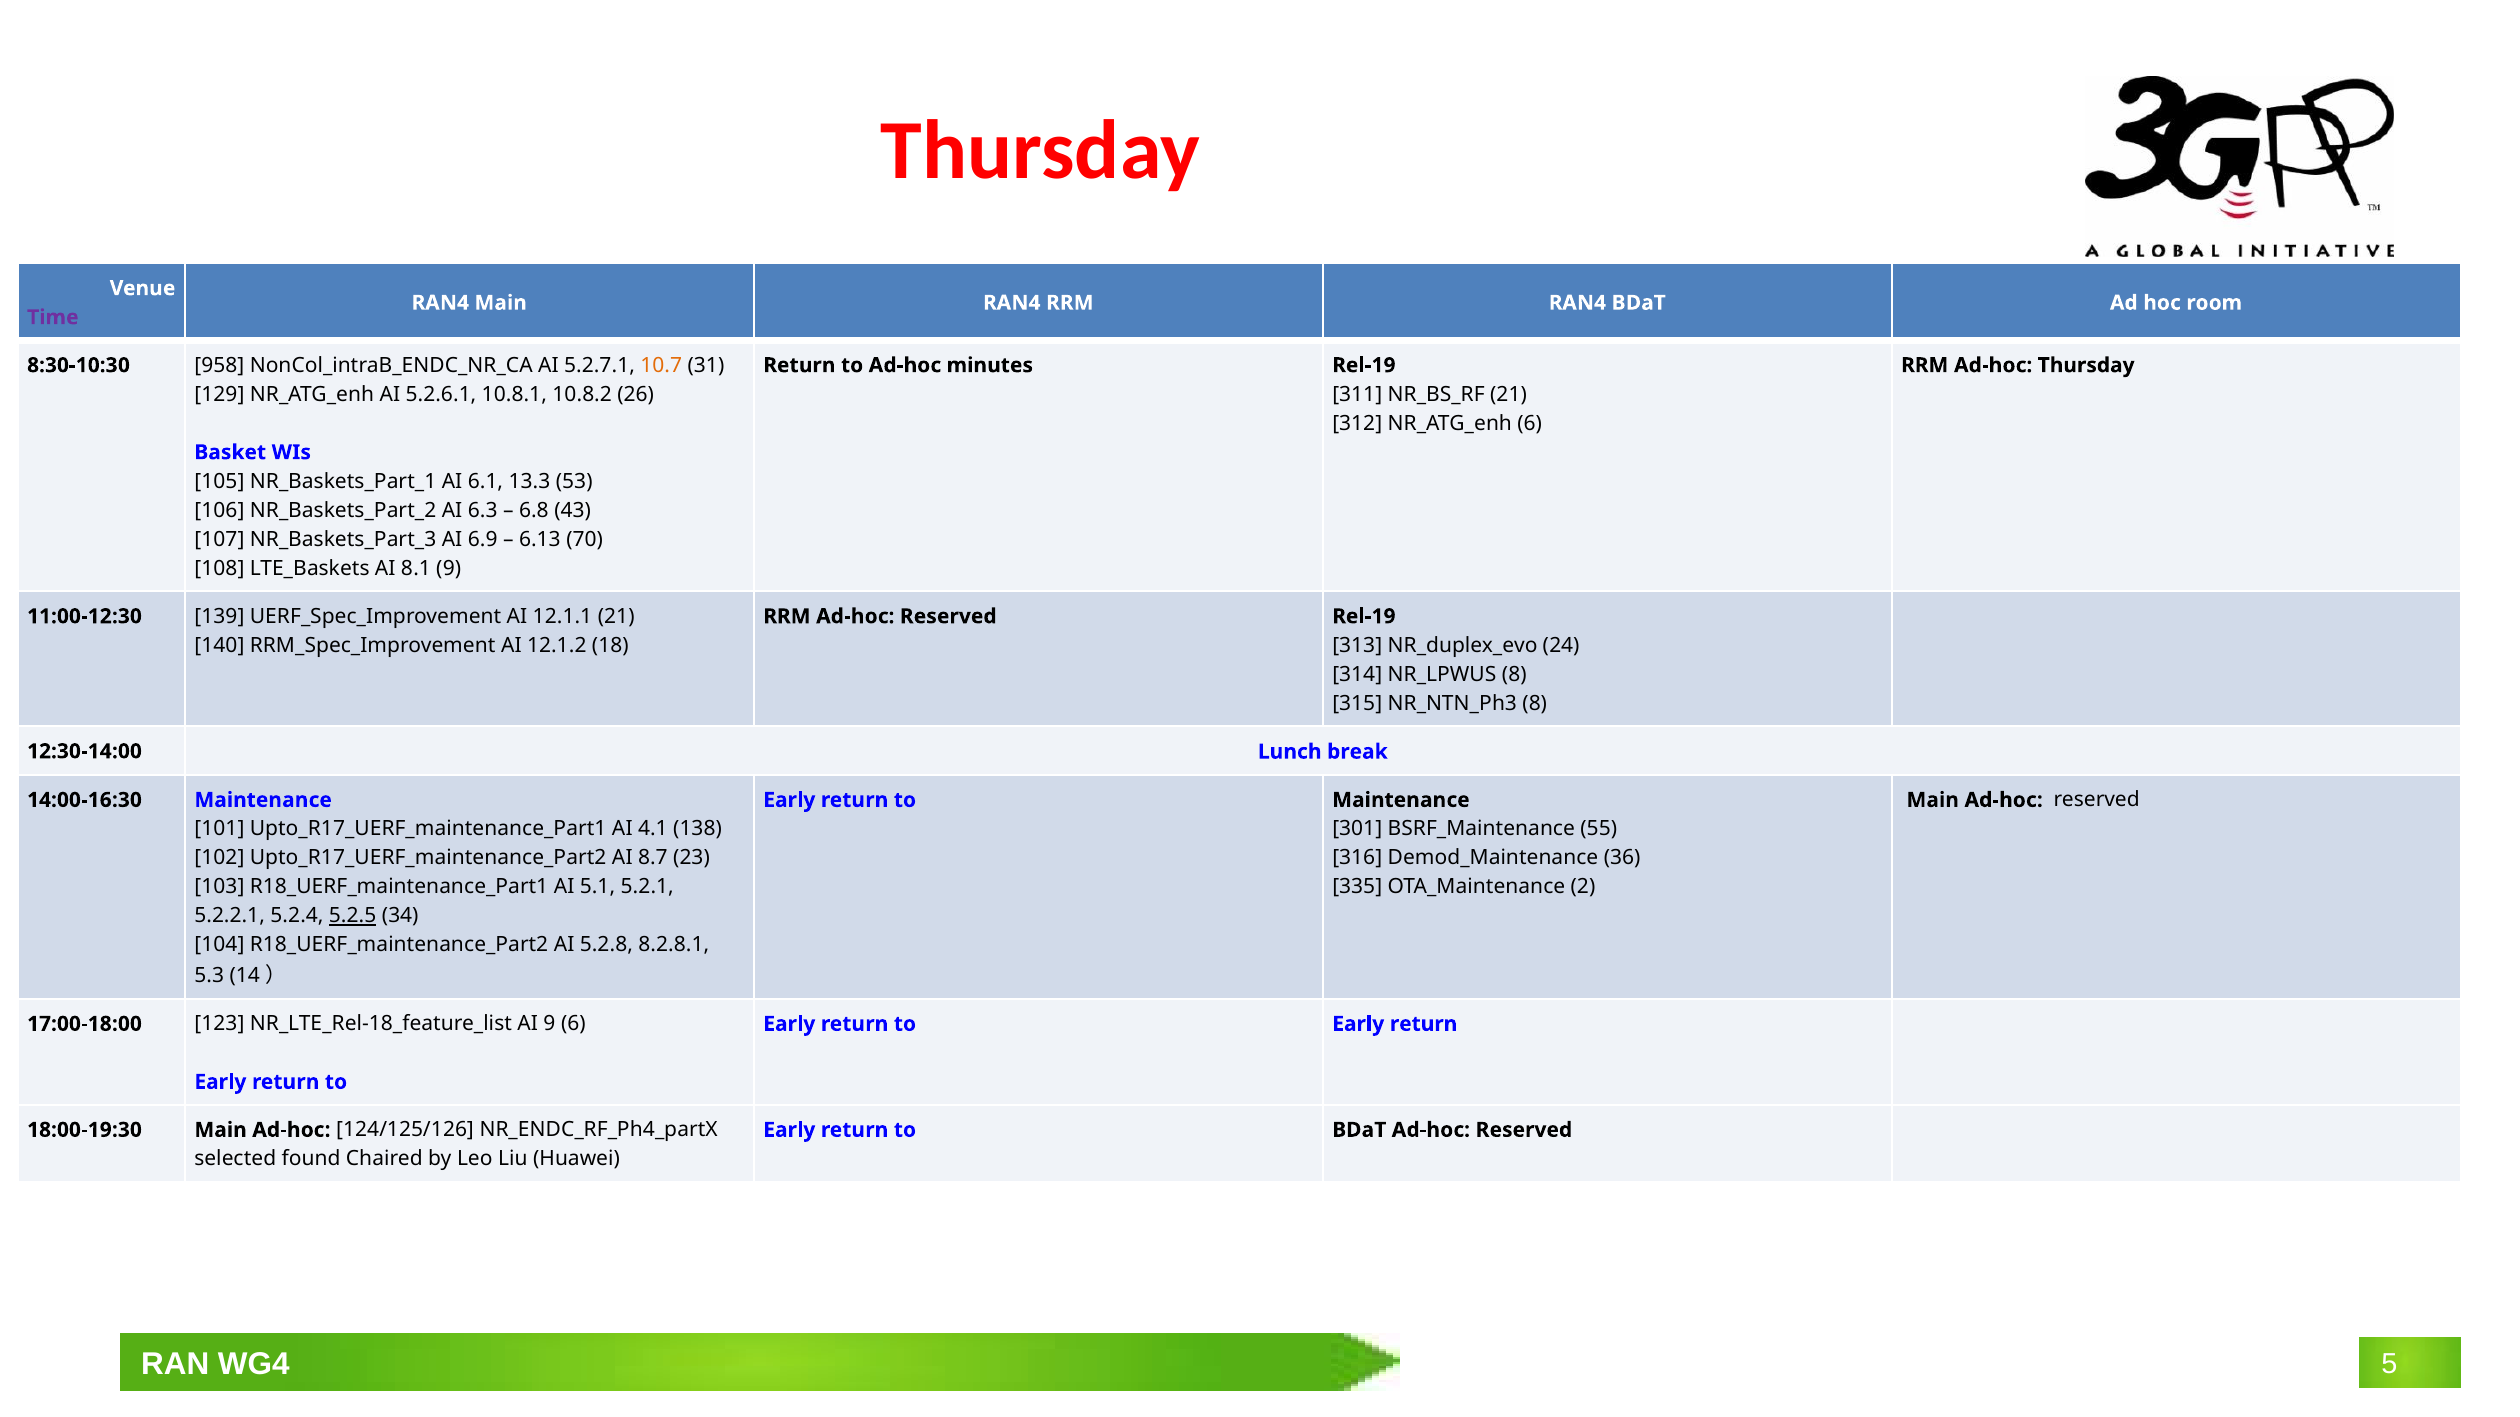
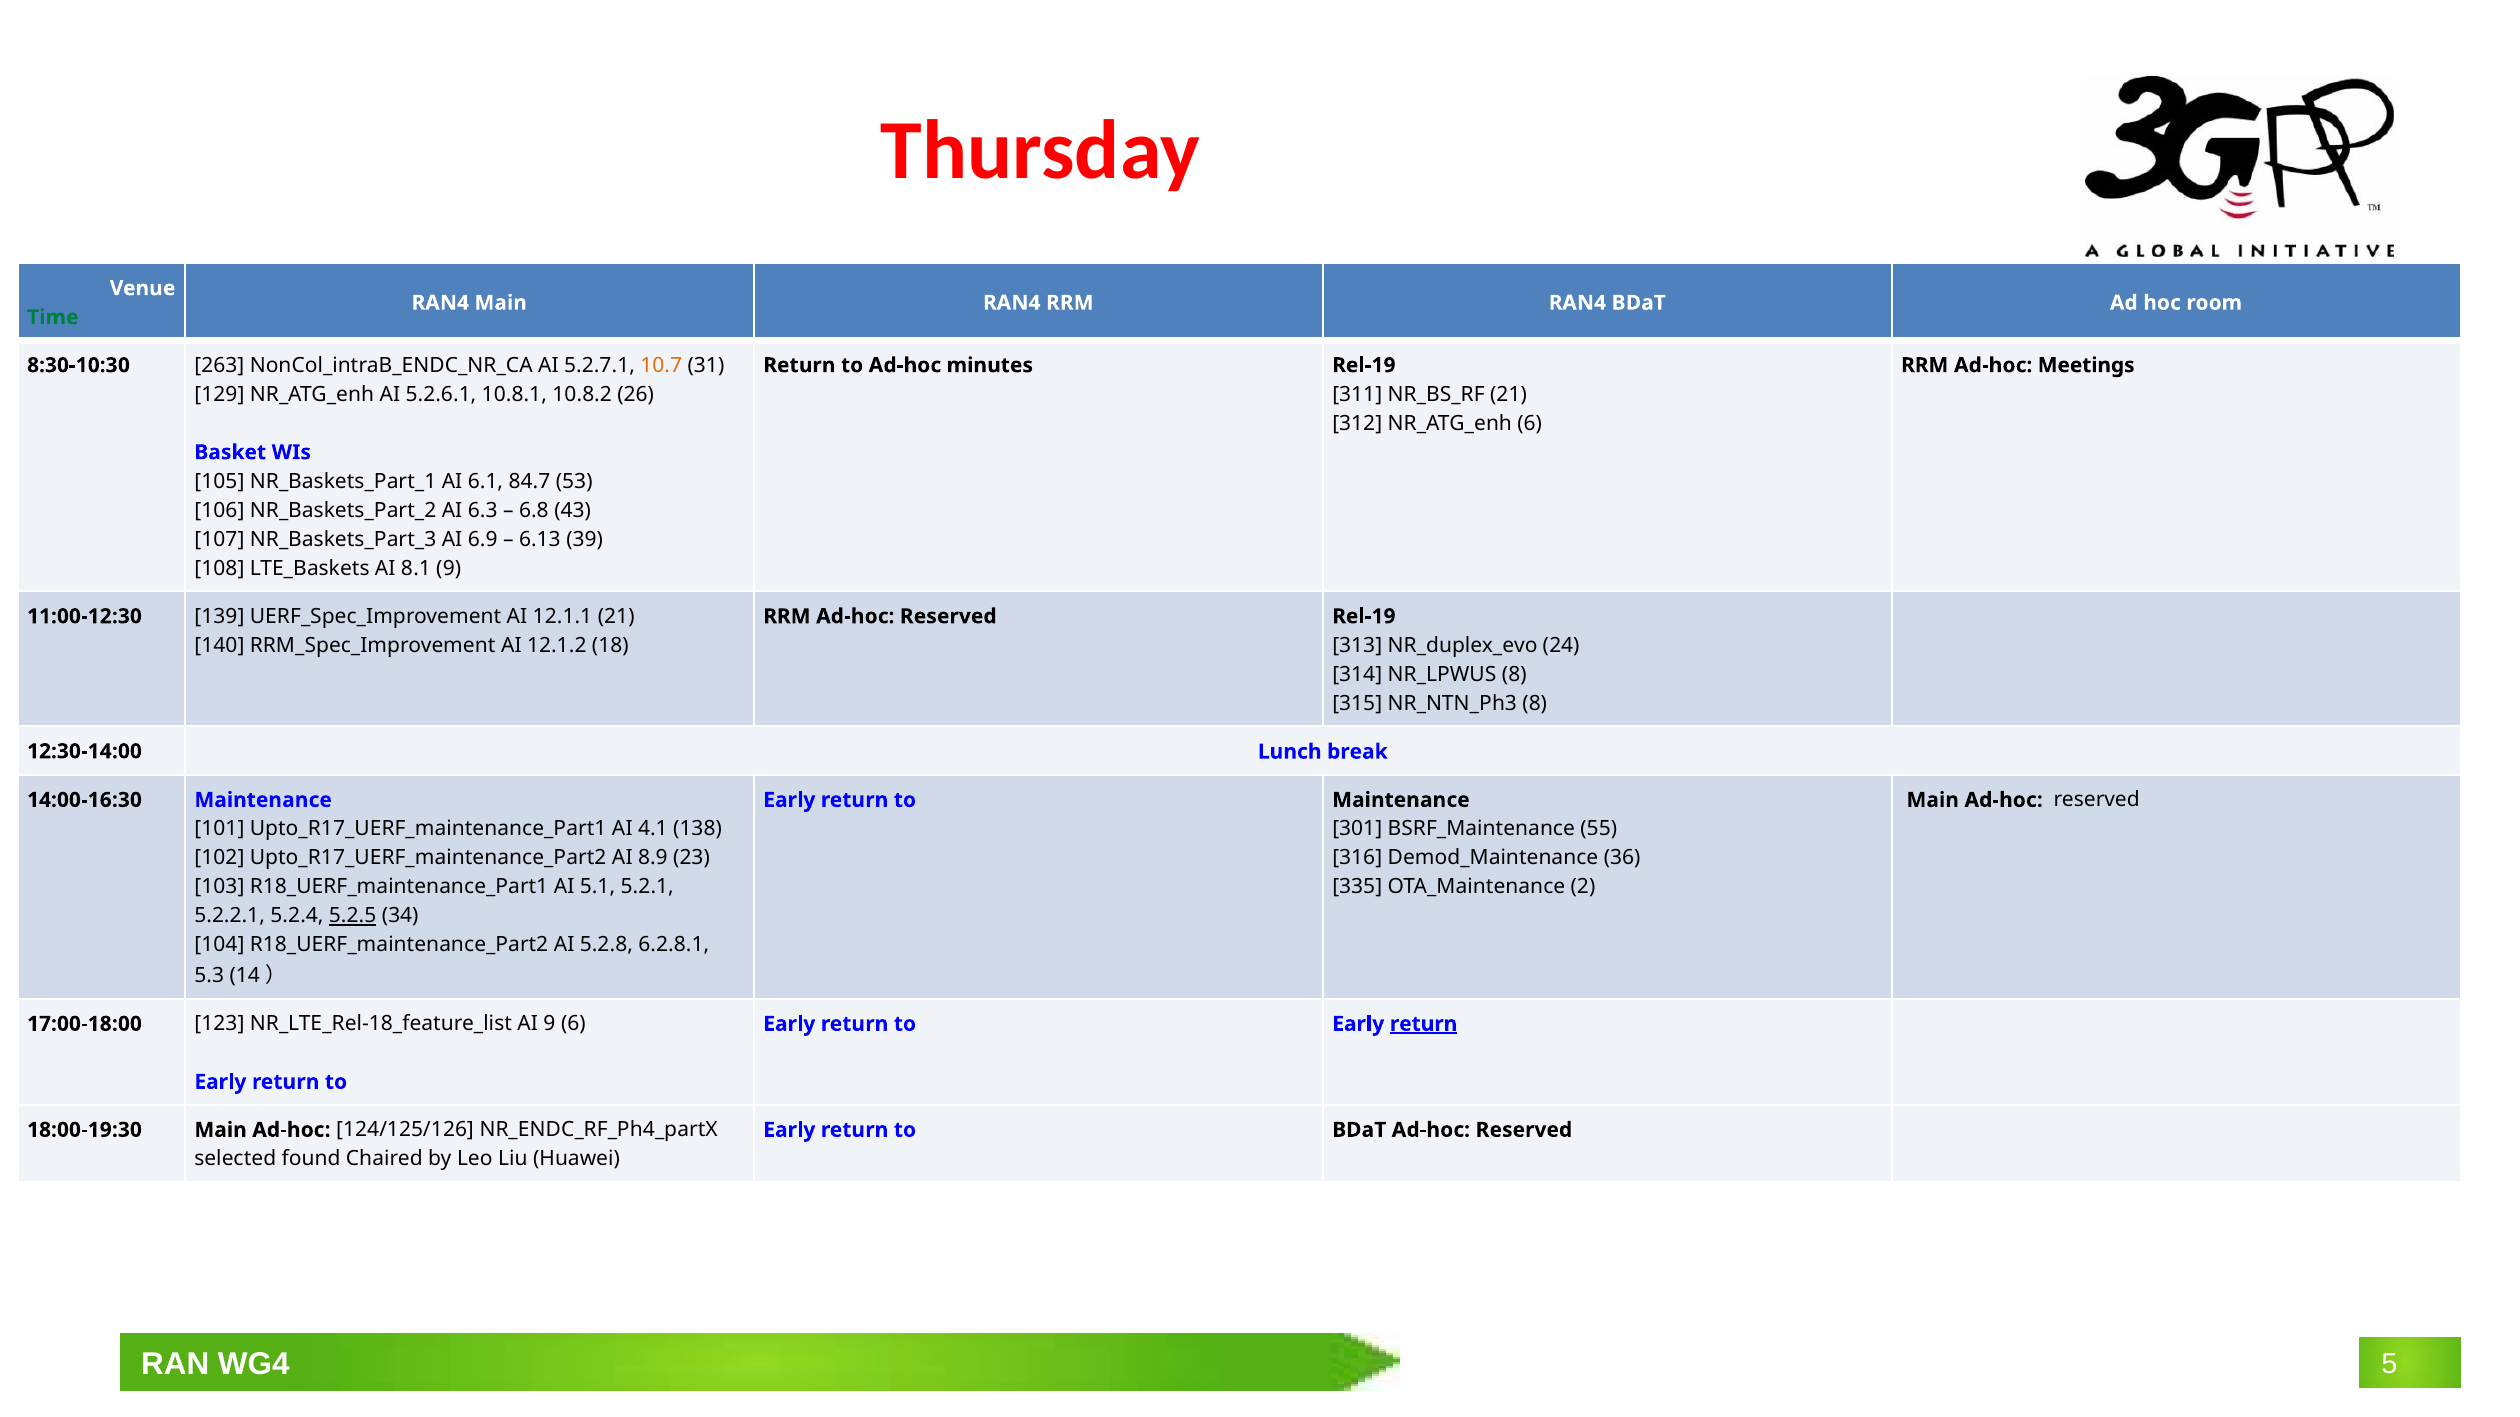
Time colour: purple -> green
958: 958 -> 263
Ad-hoc Thursday: Thursday -> Meetings
13.3: 13.3 -> 84.7
70: 70 -> 39
8.7: 8.7 -> 8.9
8.2.8.1: 8.2.8.1 -> 6.2.8.1
return at (1424, 1024) underline: none -> present
